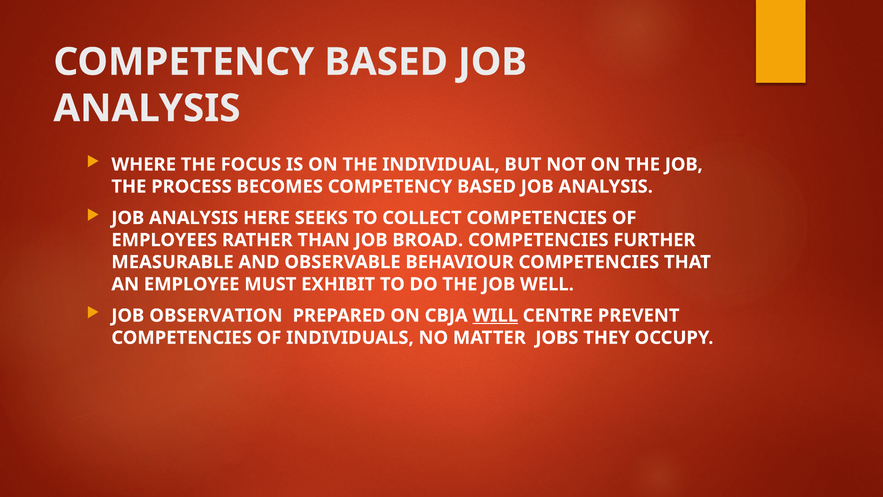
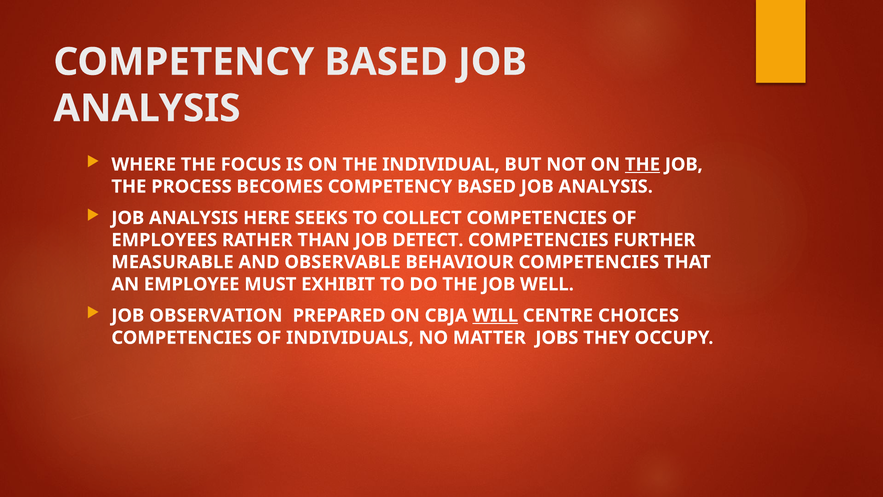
THE at (642, 164) underline: none -> present
BROAD: BROAD -> DETECT
PREVENT: PREVENT -> CHOICES
